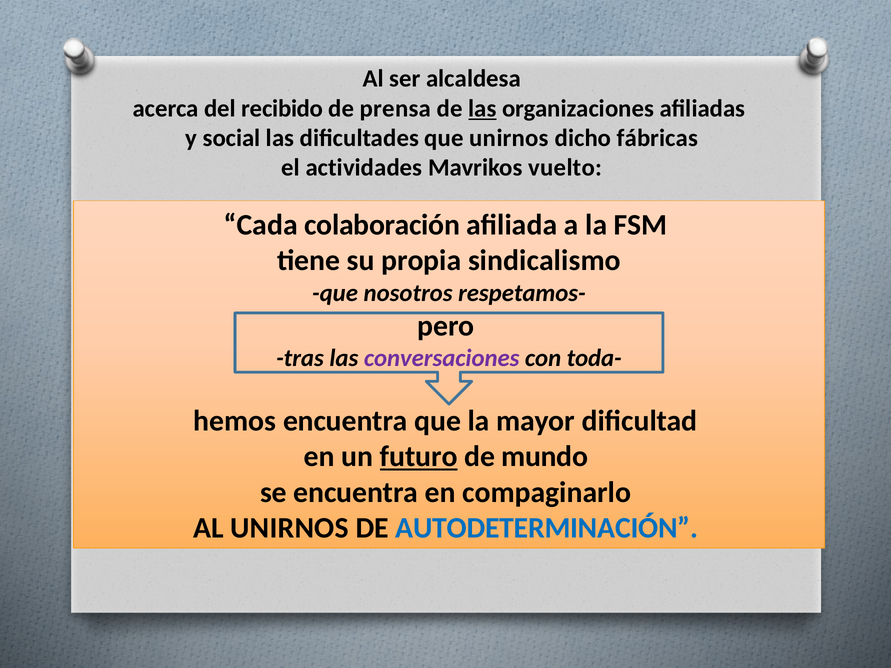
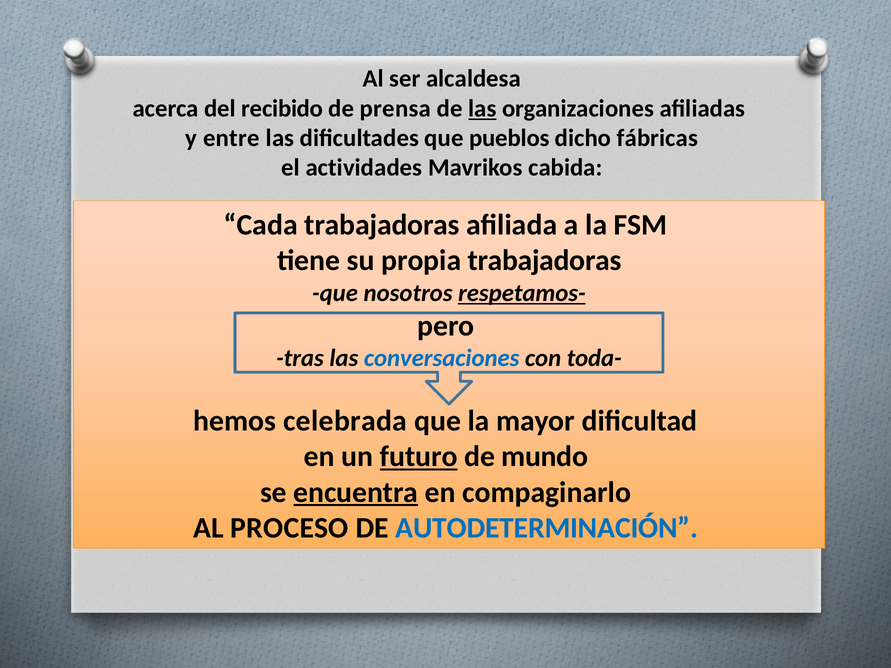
social: social -> entre
que unirnos: unirnos -> pueblos
vuelto: vuelto -> cabida
Cada colaboración: colaboración -> trabajadoras
propia sindicalismo: sindicalismo -> trabajadoras
respetamos- underline: none -> present
conversaciones colour: purple -> blue
hemos encuentra: encuentra -> celebrada
encuentra at (356, 492) underline: none -> present
AL UNIRNOS: UNIRNOS -> PROCESO
